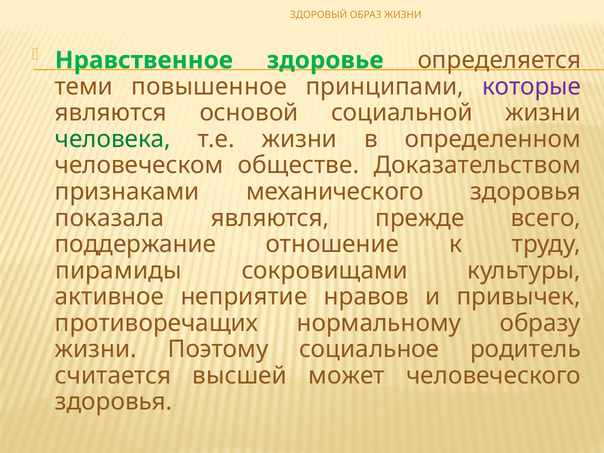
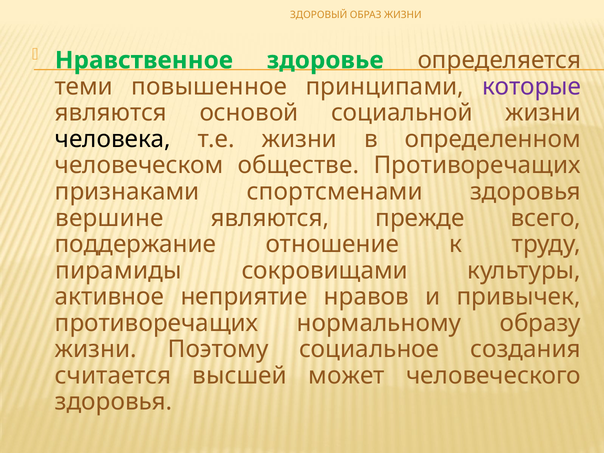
человека colour: green -> black
обществе Доказательством: Доказательством -> Противоречащих
механического: механического -> спортсменами
показала: показала -> вершине
родитель: родитель -> создания
